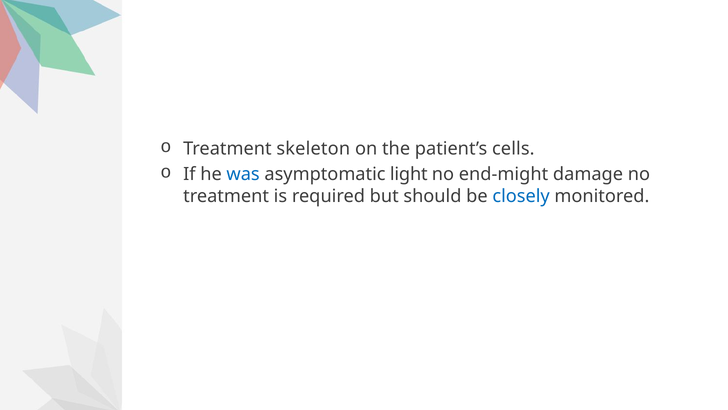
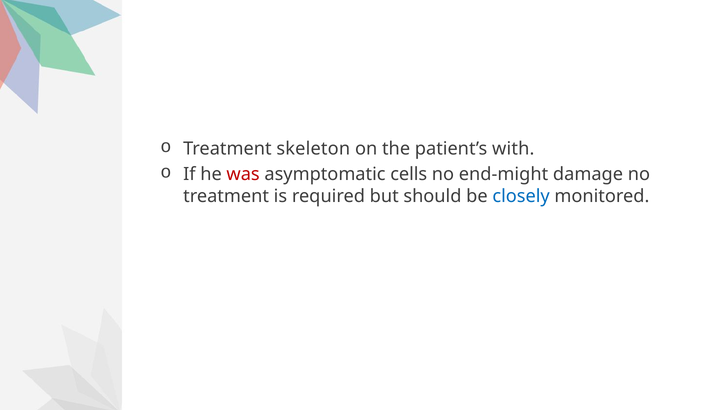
cells: cells -> with
was colour: blue -> red
light: light -> cells
